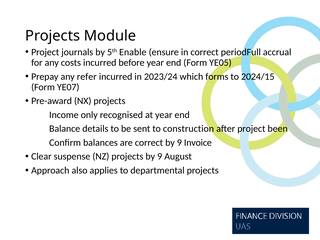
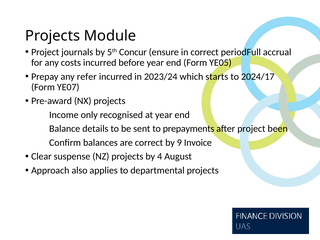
Enable: Enable -> Concur
forms: forms -> starts
2024/15: 2024/15 -> 2024/17
construction: construction -> prepayments
projects by 9: 9 -> 4
